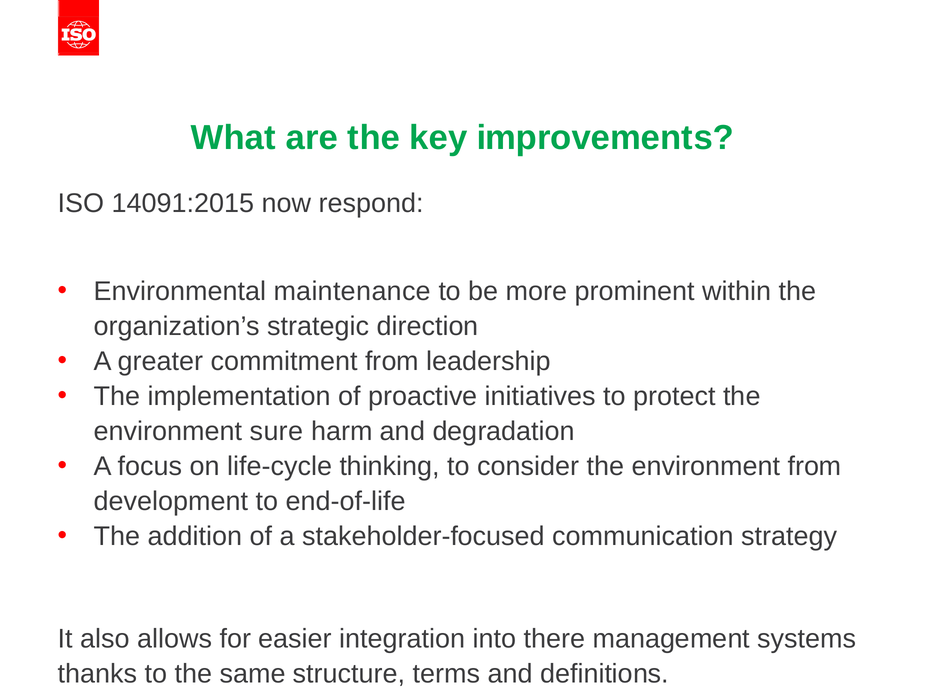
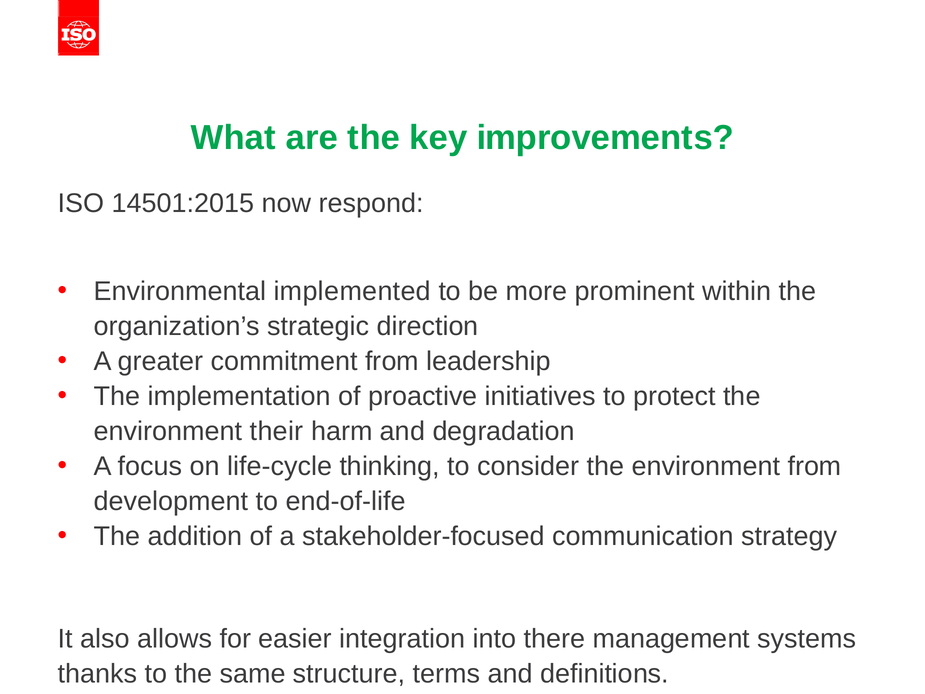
14091:2015: 14091:2015 -> 14501:2015
maintenance: maintenance -> implemented
sure: sure -> their
